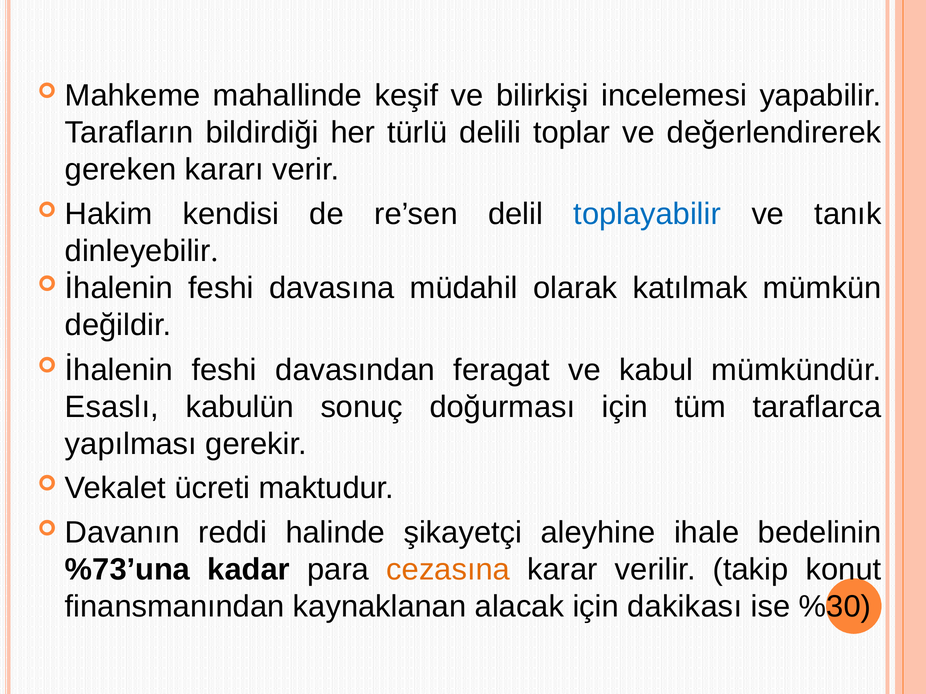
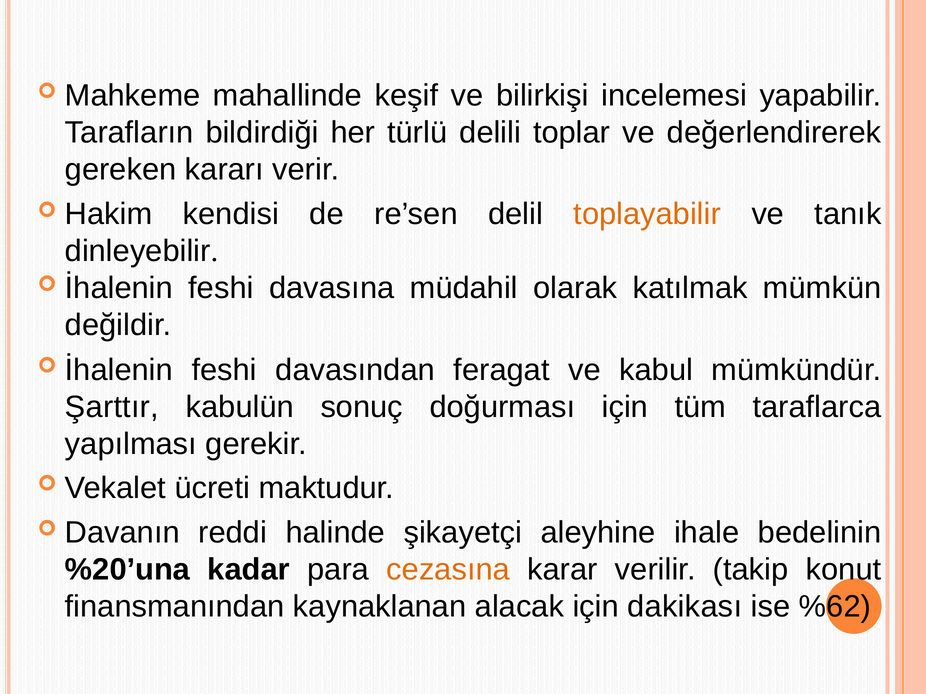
toplayabilir colour: blue -> orange
Esaslı: Esaslı -> Şarttır
%73’una: %73’una -> %20’una
%30: %30 -> %62
